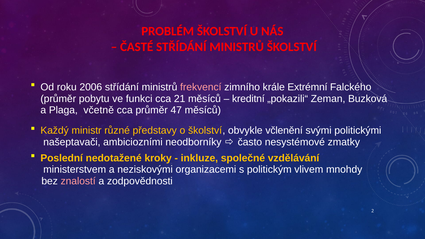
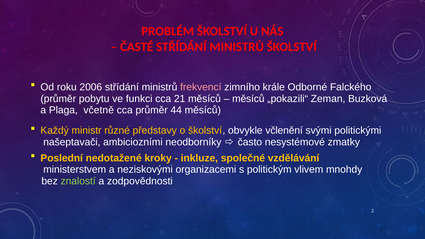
Extrémní: Extrémní -> Odborné
kreditní at (248, 99): kreditní -> měsíců
47: 47 -> 44
znalostí colour: pink -> light green
